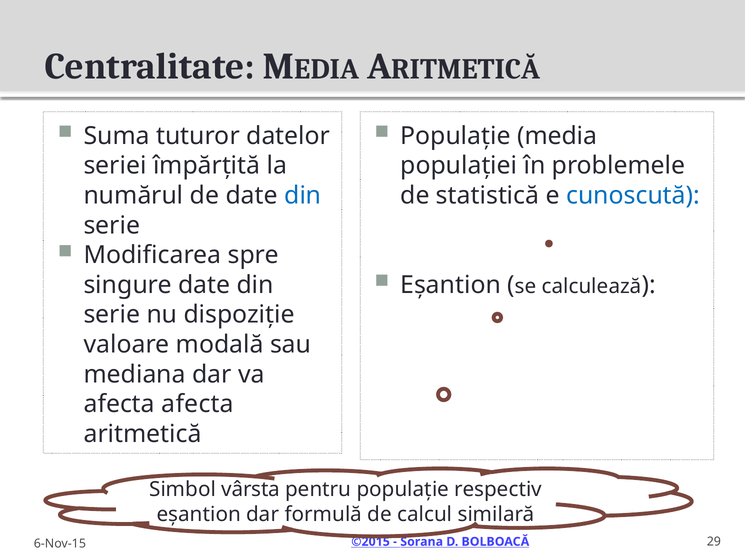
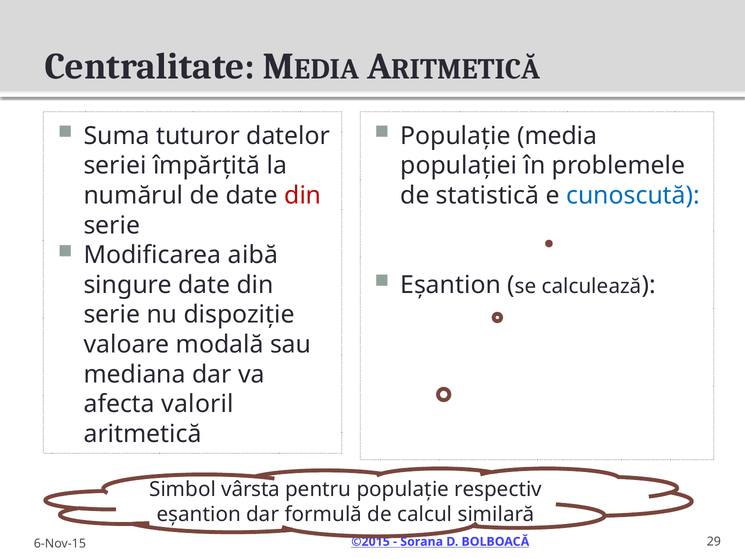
din at (303, 195) colour: blue -> red
spre: spre -> aibă
afecta afecta: afecta -> valoril
